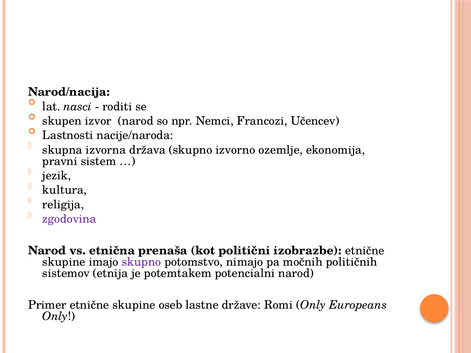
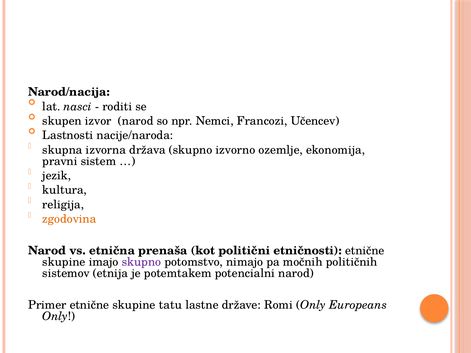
zgodovina colour: purple -> orange
izobrazbe: izobrazbe -> etničnosti
oseb: oseb -> tatu
